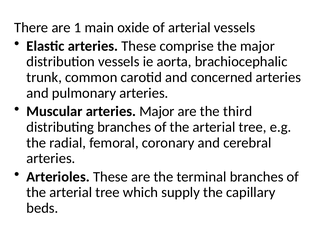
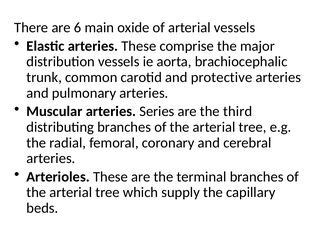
1: 1 -> 6
concerned: concerned -> protective
arteries Major: Major -> Series
